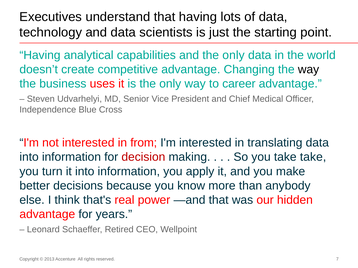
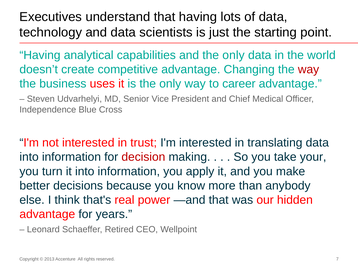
way at (309, 70) colour: black -> red
from: from -> trust
take take: take -> your
